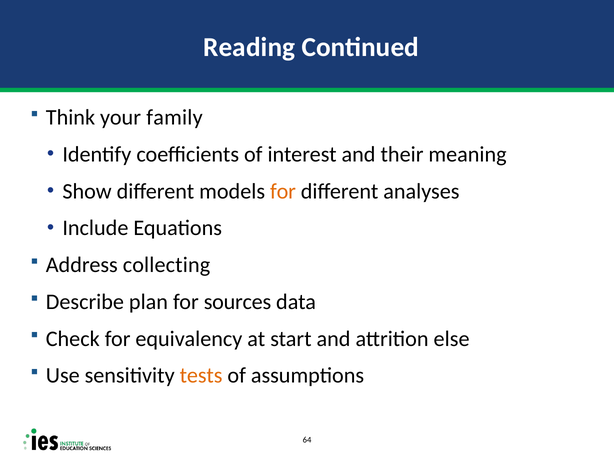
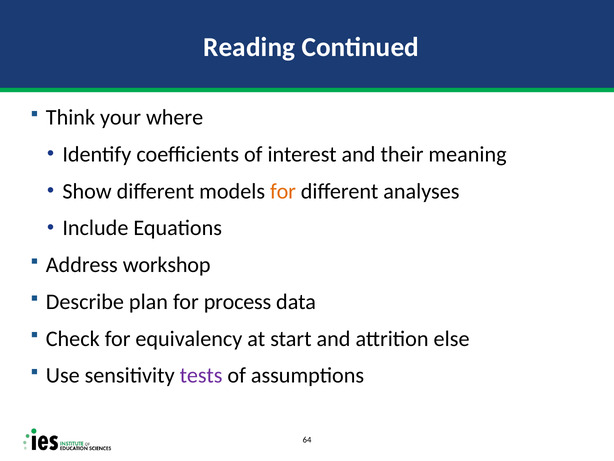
family: family -> where
collecting: collecting -> workshop
sources: sources -> process
tests colour: orange -> purple
